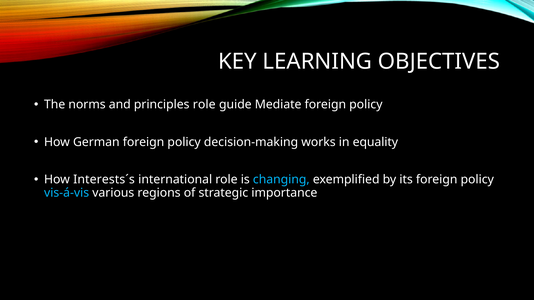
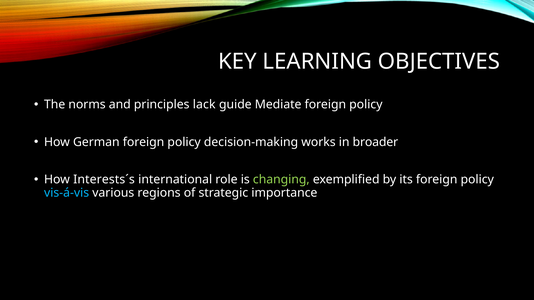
principles role: role -> lack
equality: equality -> broader
changing colour: light blue -> light green
